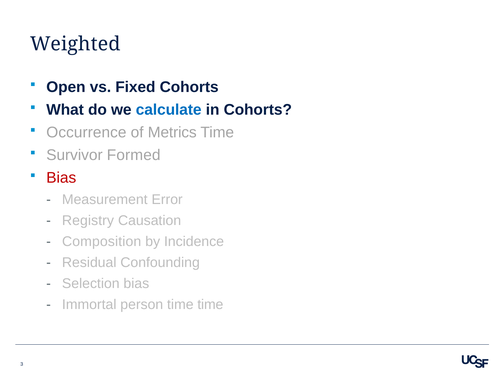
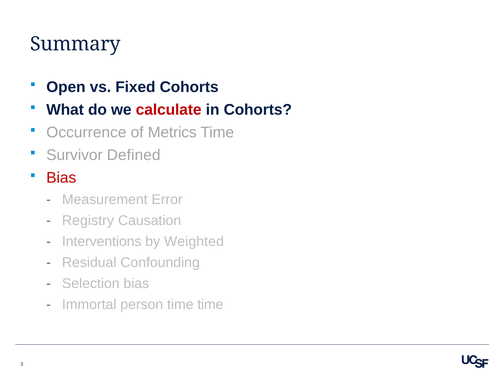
Weighted: Weighted -> Summary
calculate colour: blue -> red
Formed: Formed -> Defined
Composition: Composition -> Interventions
Incidence: Incidence -> Weighted
